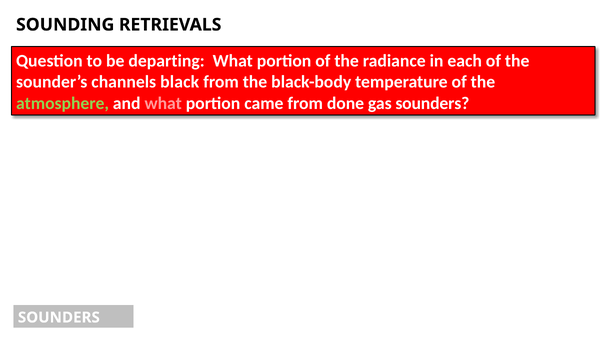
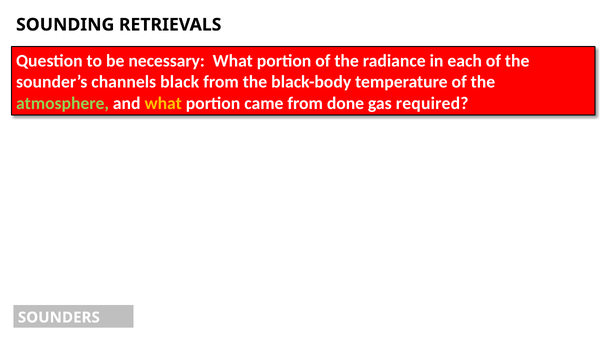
departing: departing -> necessary
what at (163, 103) colour: pink -> yellow
gas sounders: sounders -> required
